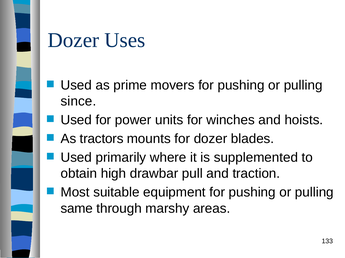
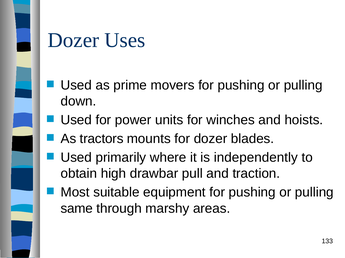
since: since -> down
supplemented: supplemented -> independently
